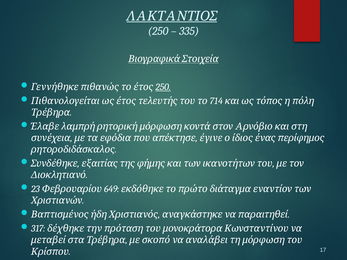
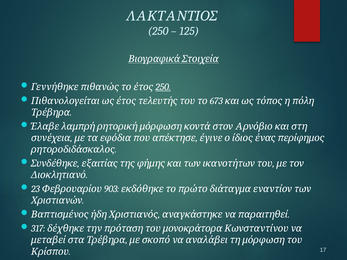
ΛΑΚΤΑΝΤΙΟΣ underline: present -> none
335: 335 -> 125
714: 714 -> 673
649: 649 -> 903
